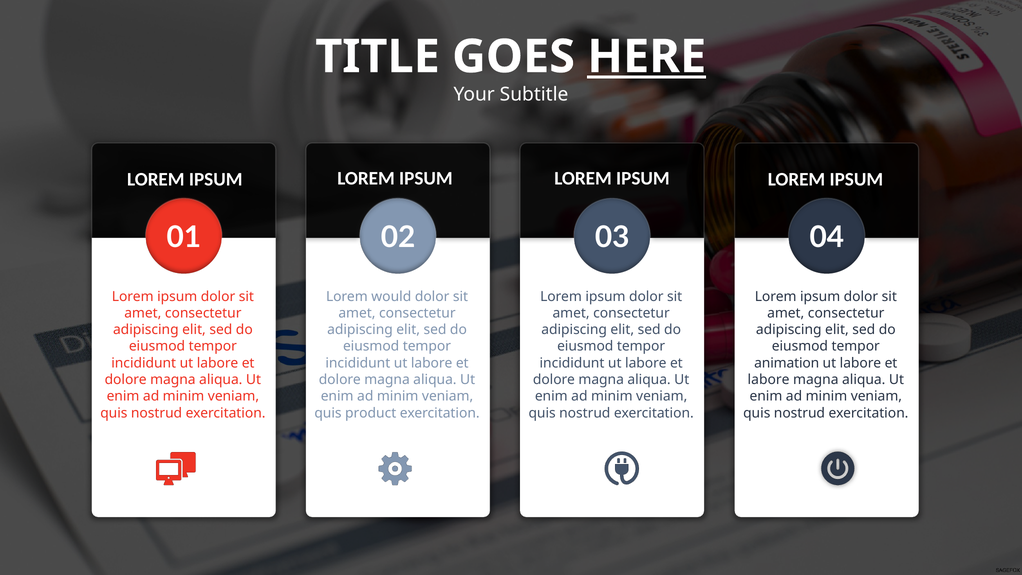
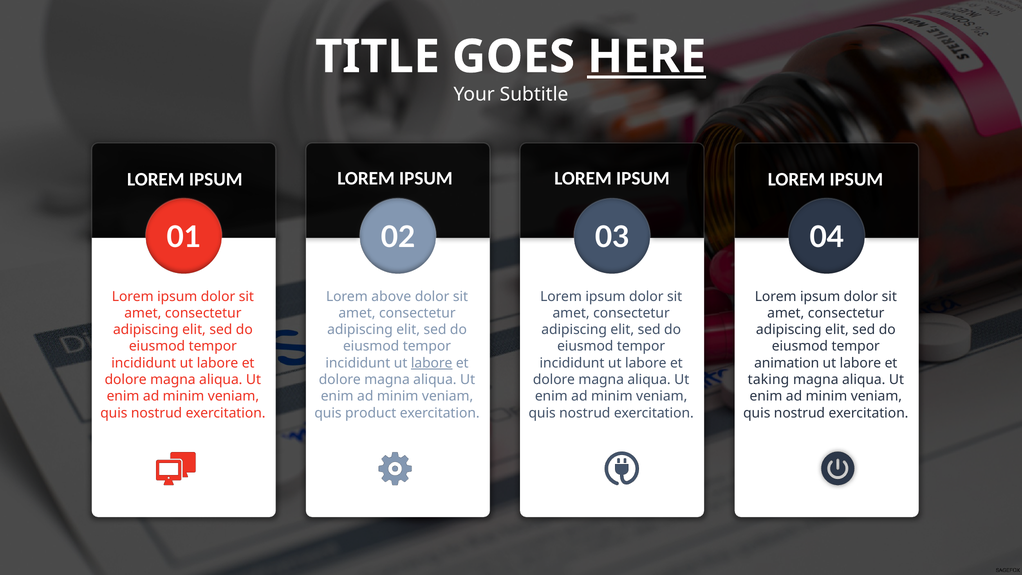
would: would -> above
labore at (432, 363) underline: none -> present
labore at (769, 380): labore -> taking
